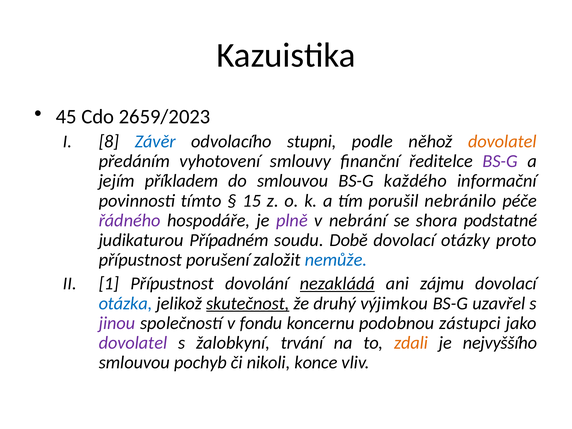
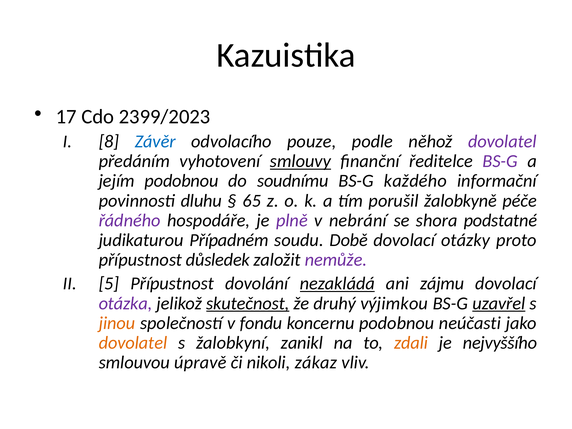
45: 45 -> 17
2659/2023: 2659/2023 -> 2399/2023
stupni: stupni -> pouze
dovolatel at (502, 141) colour: orange -> purple
smlouvy underline: none -> present
jejím příkladem: příkladem -> podobnou
do smlouvou: smlouvou -> soudnímu
tímto: tímto -> dluhu
15: 15 -> 65
nebránilo: nebránilo -> žalobkyně
porušení: porušení -> důsledek
nemůže colour: blue -> purple
1: 1 -> 5
otázka colour: blue -> purple
uzavřel underline: none -> present
jinou colour: purple -> orange
zástupci: zástupci -> neúčasti
dovolatel at (133, 343) colour: purple -> orange
trvání: trvání -> zanikl
pochyb: pochyb -> úpravě
konce: konce -> zákaz
